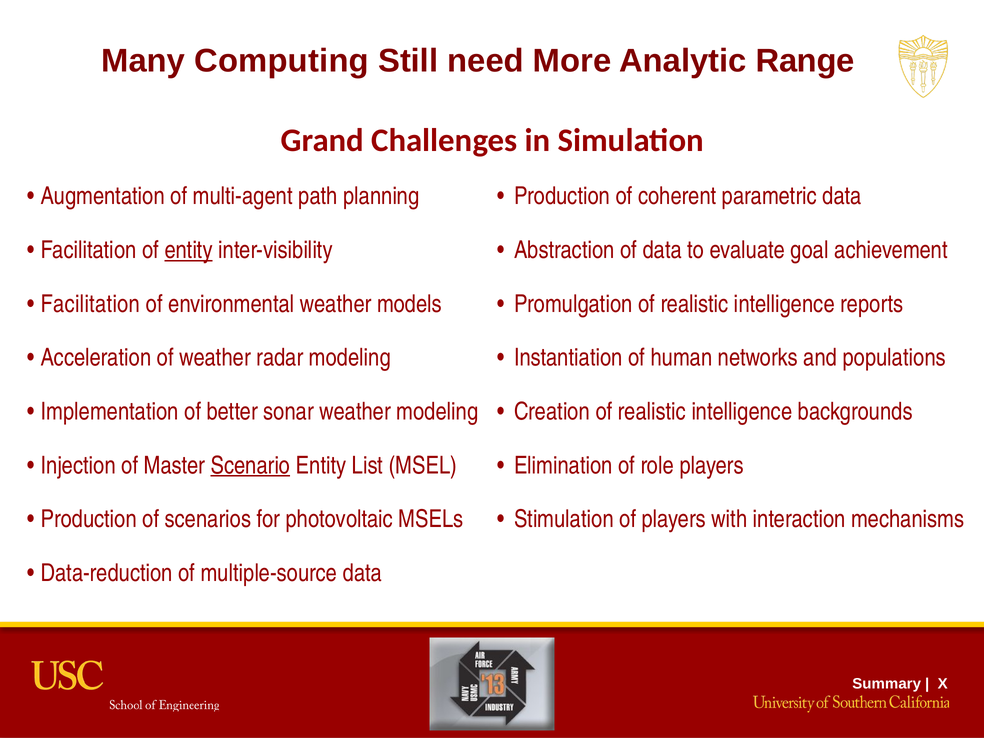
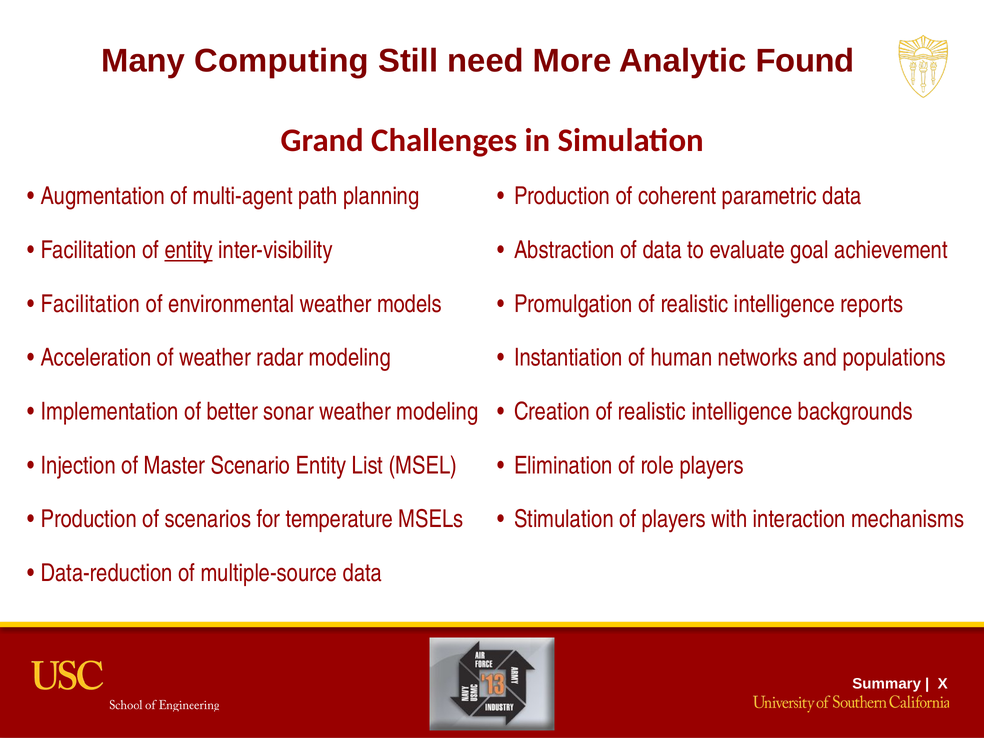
Range: Range -> Found
Scenario underline: present -> none
photovoltaic: photovoltaic -> temperature
